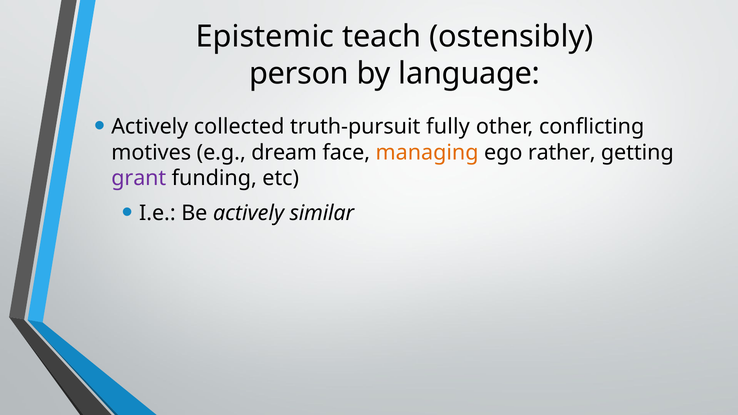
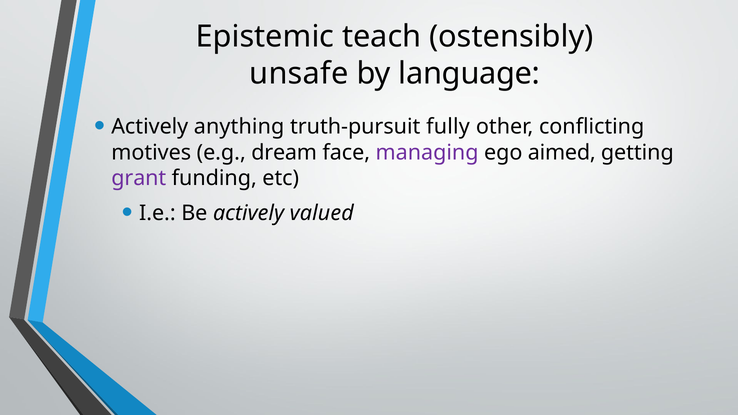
person: person -> unsafe
collected: collected -> anything
managing colour: orange -> purple
rather: rather -> aimed
similar: similar -> valued
